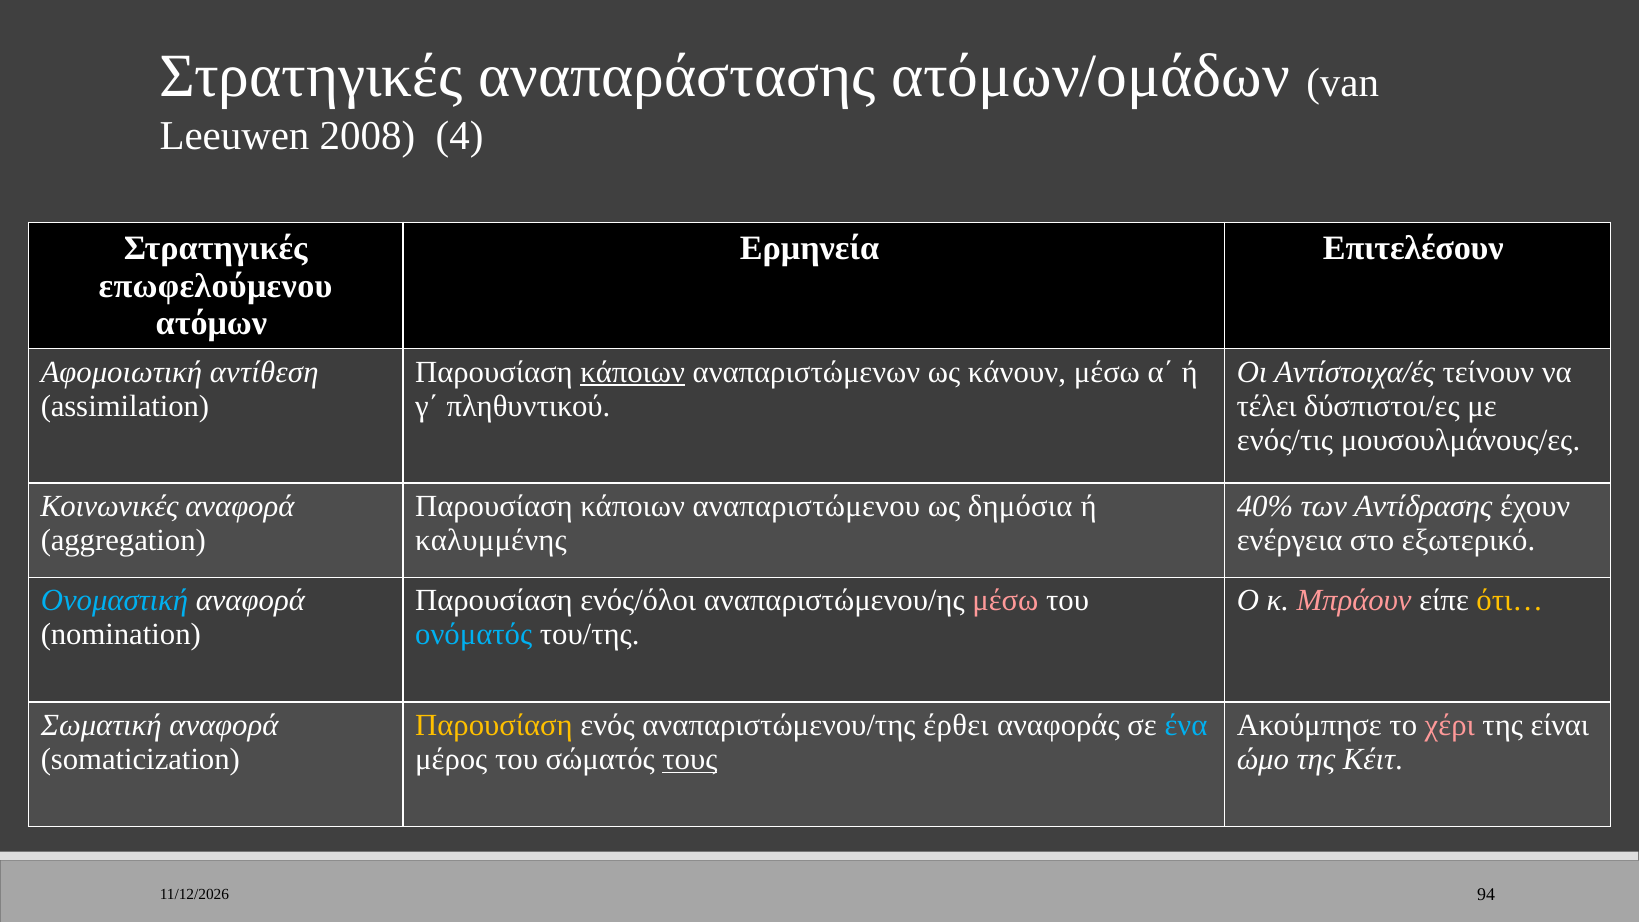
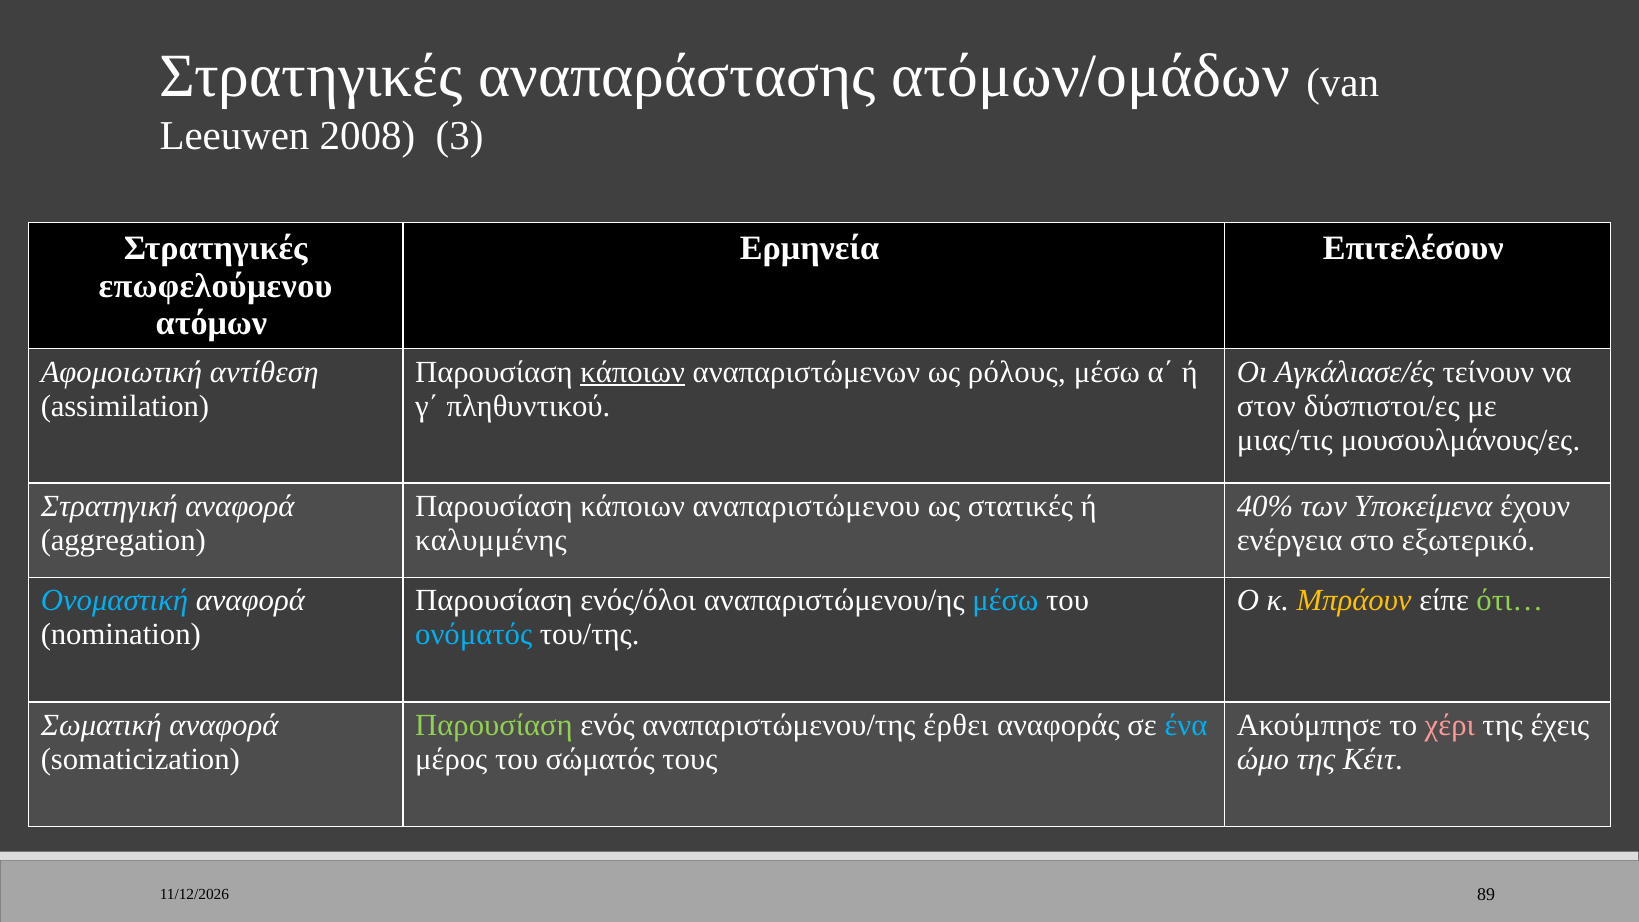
4: 4 -> 3
κάνουν: κάνουν -> ρόλους
Αντίστοιχα/ές: Αντίστοιχα/ές -> Αγκάλιασε/ές
τέλει: τέλει -> στον
ενός/τις: ενός/τις -> μιας/τις
Κοινωνικές: Κοινωνικές -> Στρατηγική
δημόσια: δημόσια -> στατικές
Αντίδρασης: Αντίδρασης -> Υποκείμενα
μέσω at (1005, 601) colour: pink -> light blue
Μπράουν colour: pink -> yellow
ότι… colour: yellow -> light green
Παρουσίαση at (494, 725) colour: yellow -> light green
είναι: είναι -> έχεις
τους underline: present -> none
94: 94 -> 89
